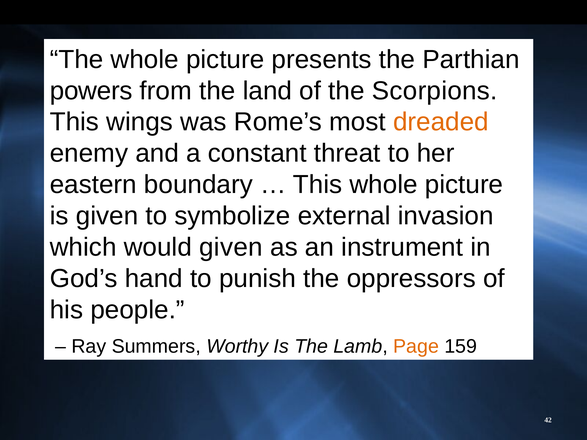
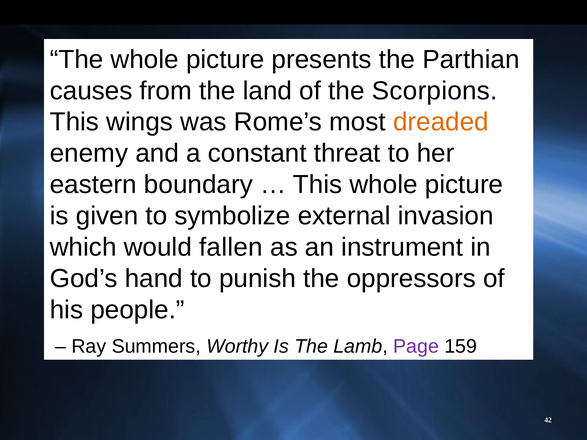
powers: powers -> causes
would given: given -> fallen
Page colour: orange -> purple
